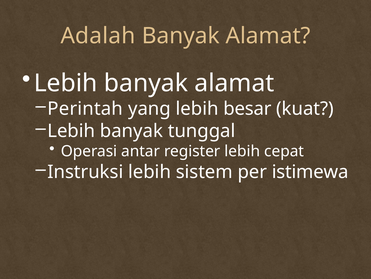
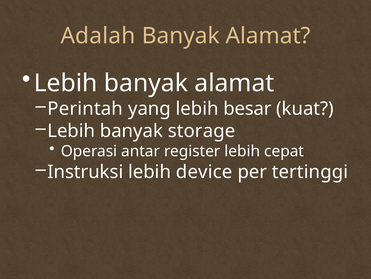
tunggal: tunggal -> storage
sistem: sistem -> device
istimewa: istimewa -> tertinggi
